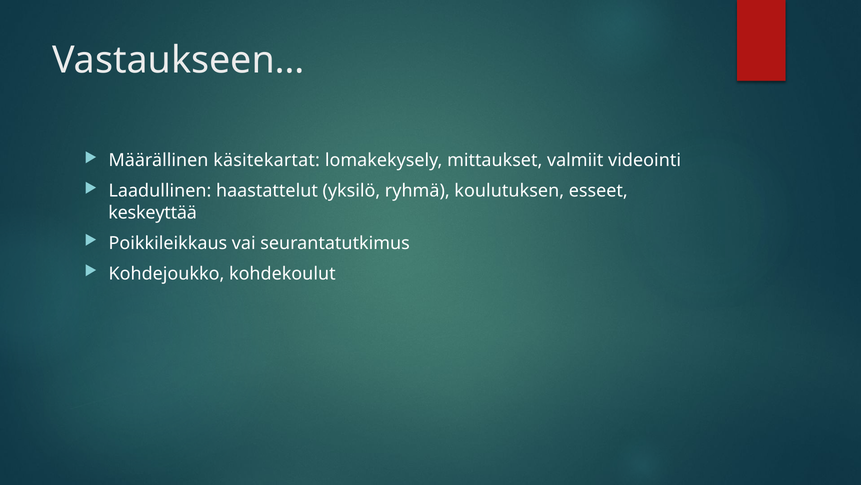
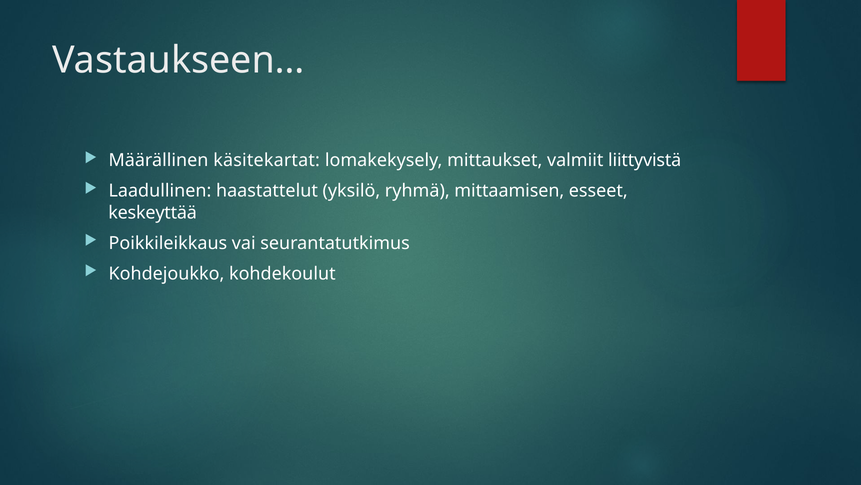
videointi: videointi -> liittyvistä
koulutuksen: koulutuksen -> mittaamisen
